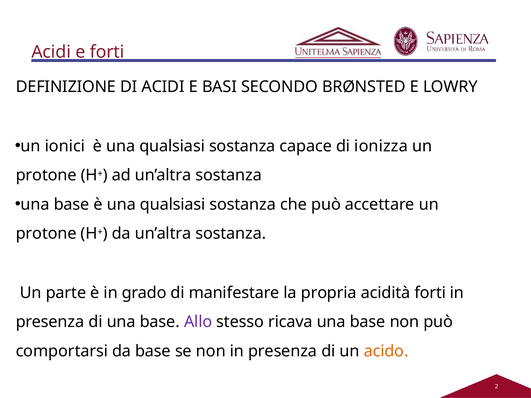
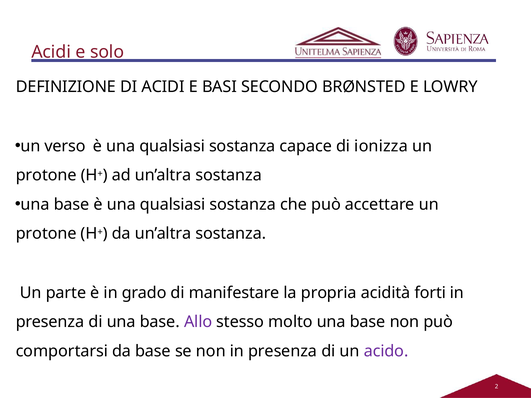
e forti: forti -> solo
ionici: ionici -> verso
ricava: ricava -> molto
acido colour: orange -> purple
